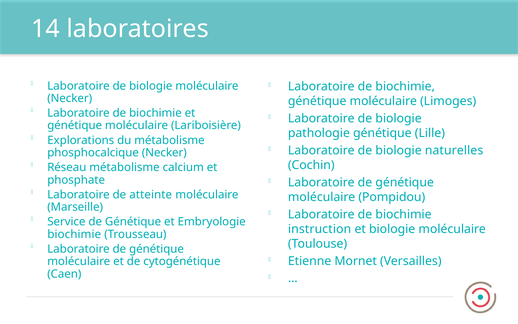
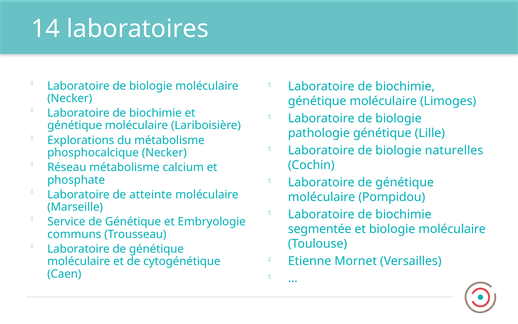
instruction: instruction -> segmentée
biochimie at (74, 234): biochimie -> communs
